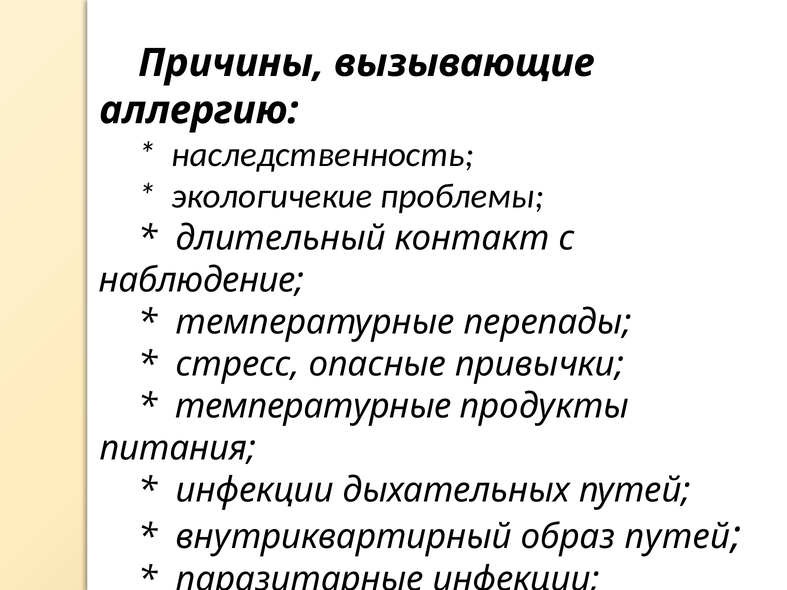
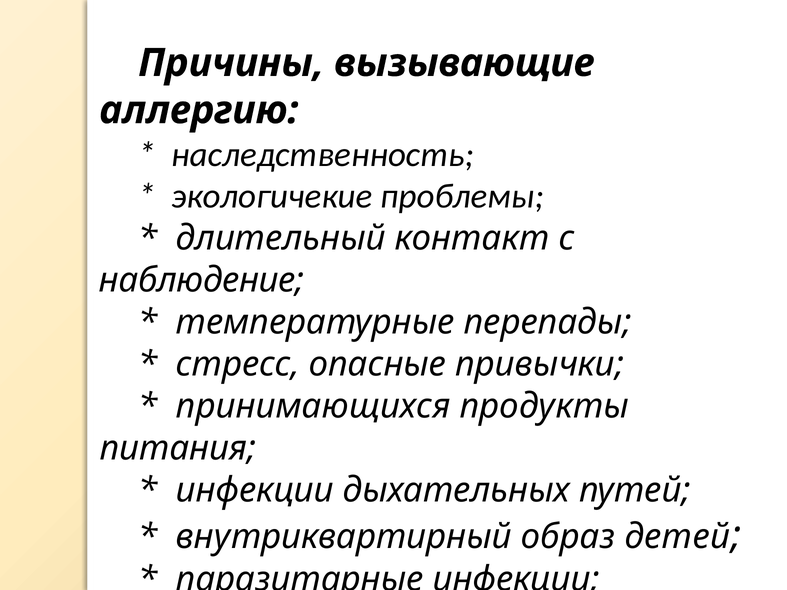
температурные at (313, 406): температурные -> принимающихся
образ путей: путей -> детей
